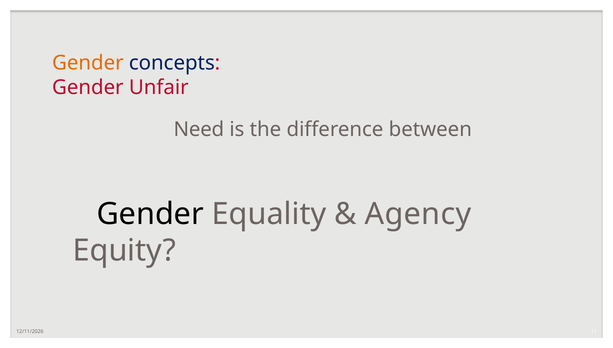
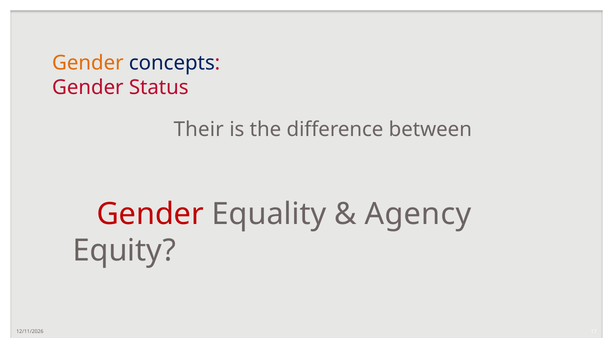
Unfair: Unfair -> Status
Need: Need -> Their
Gender at (150, 214) colour: black -> red
